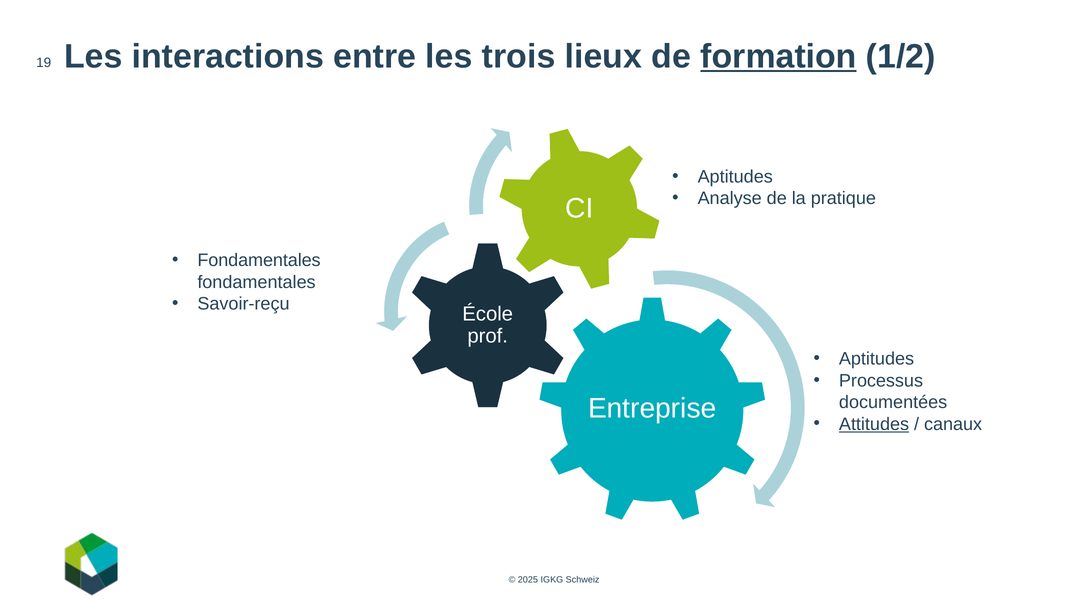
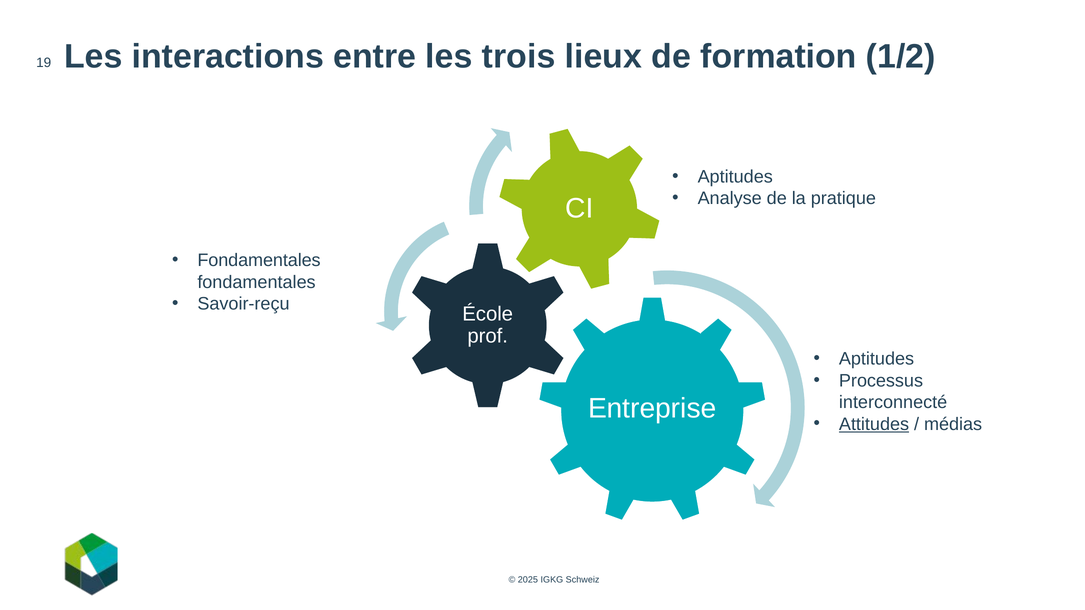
formation underline: present -> none
documentées: documentées -> interconnecté
canaux: canaux -> médias
